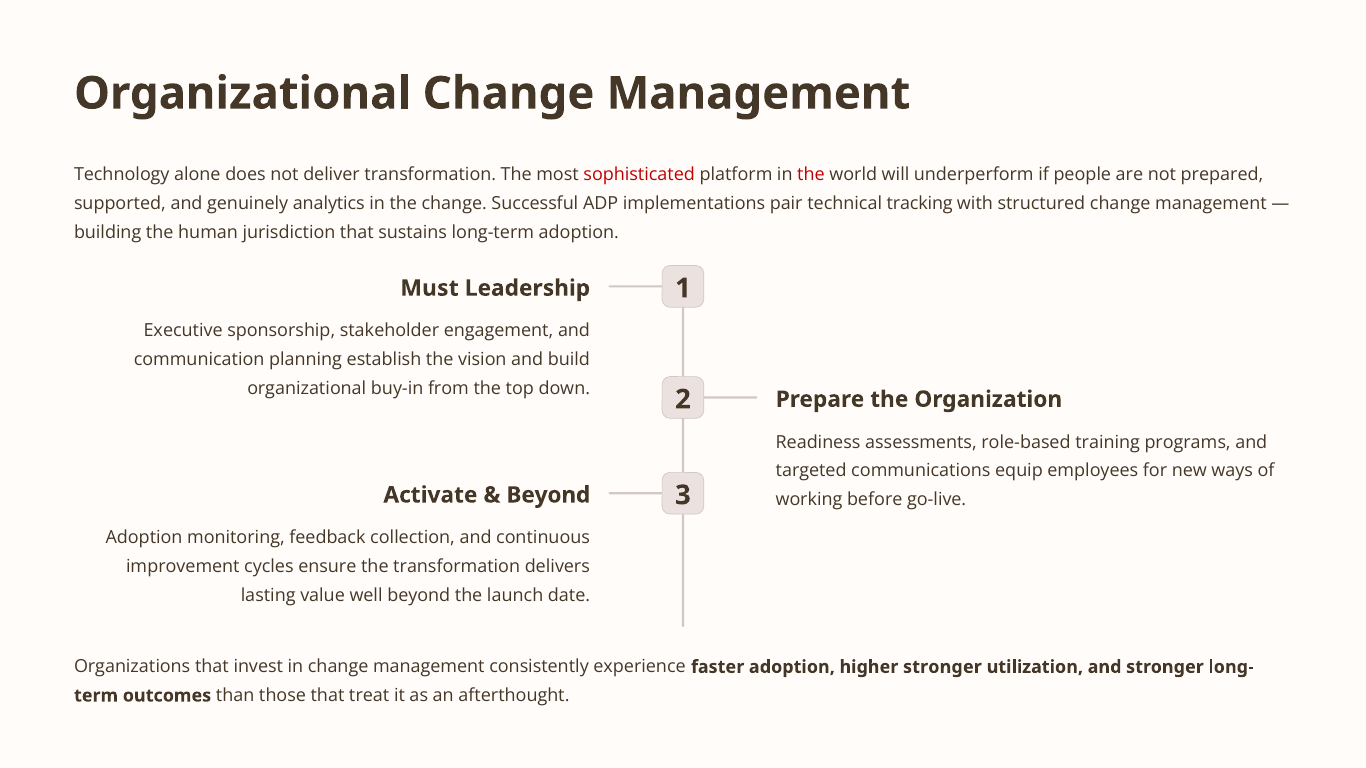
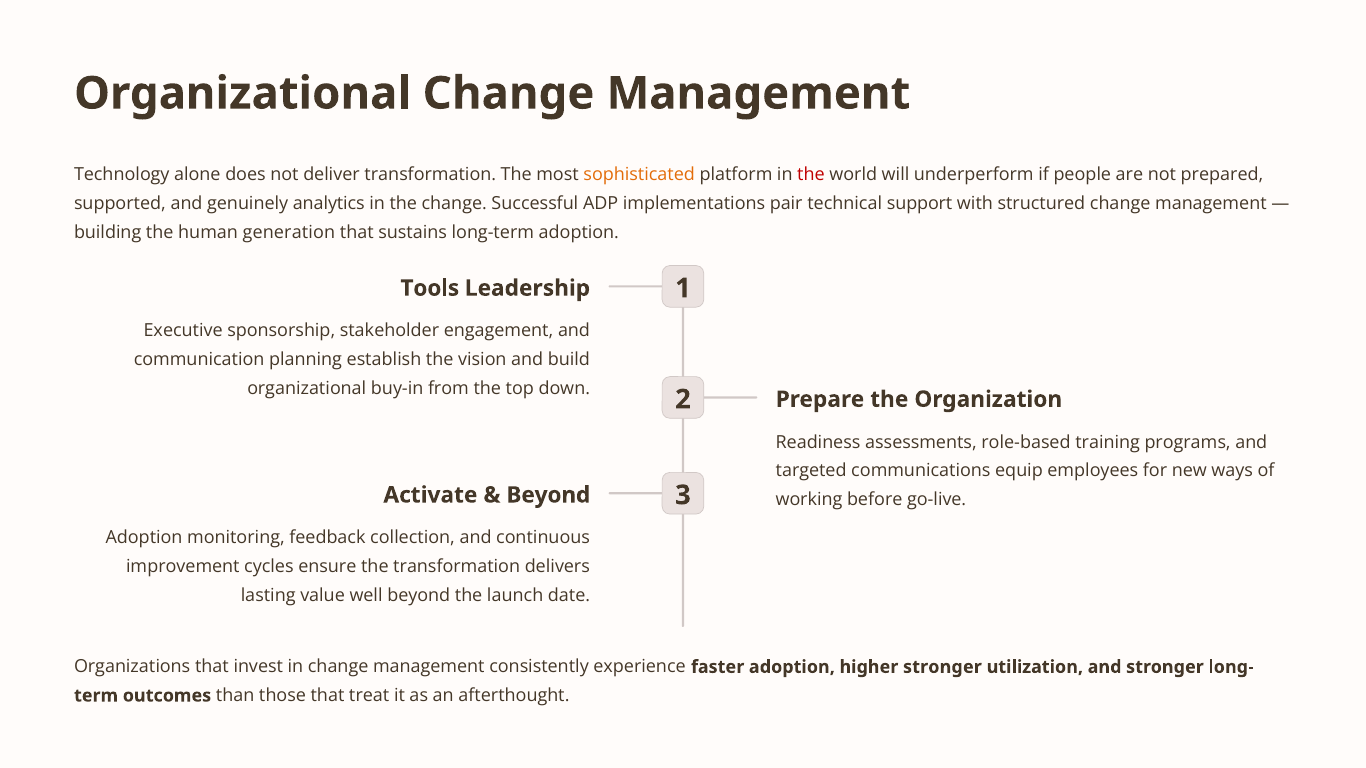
sophisticated colour: red -> orange
tracking: tracking -> support
jurisdiction: jurisdiction -> generation
Must: Must -> Tools
